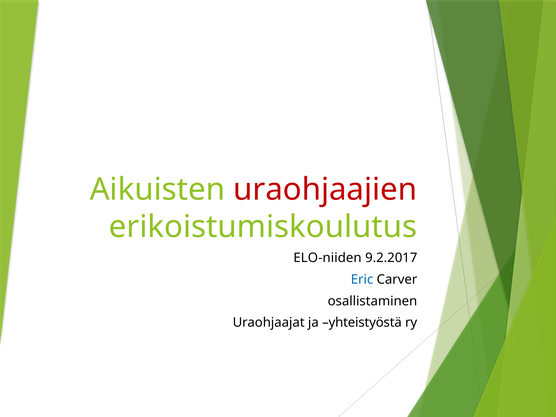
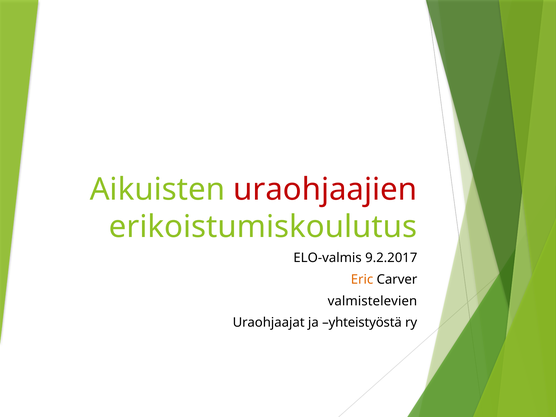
ELO-niiden: ELO-niiden -> ELO-valmis
Eric colour: blue -> orange
osallistaminen: osallistaminen -> valmistelevien
